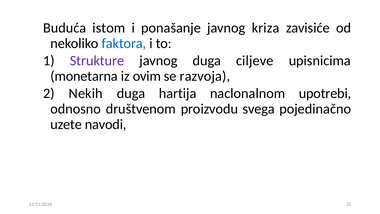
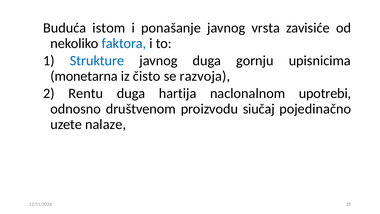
kriza: kriza -> vrsta
Strukture colour: purple -> blue
ciljeve: ciljeve -> gornju
ovim: ovim -> čisto
Nekih: Nekih -> Rentu
svega: svega -> siučaj
navodi: navodi -> nalaze
